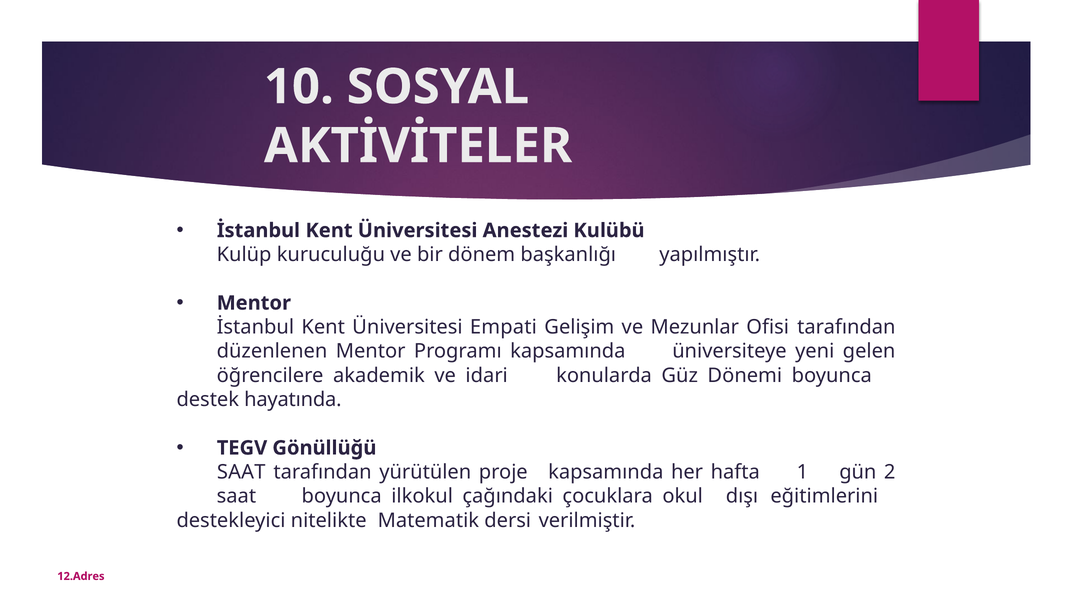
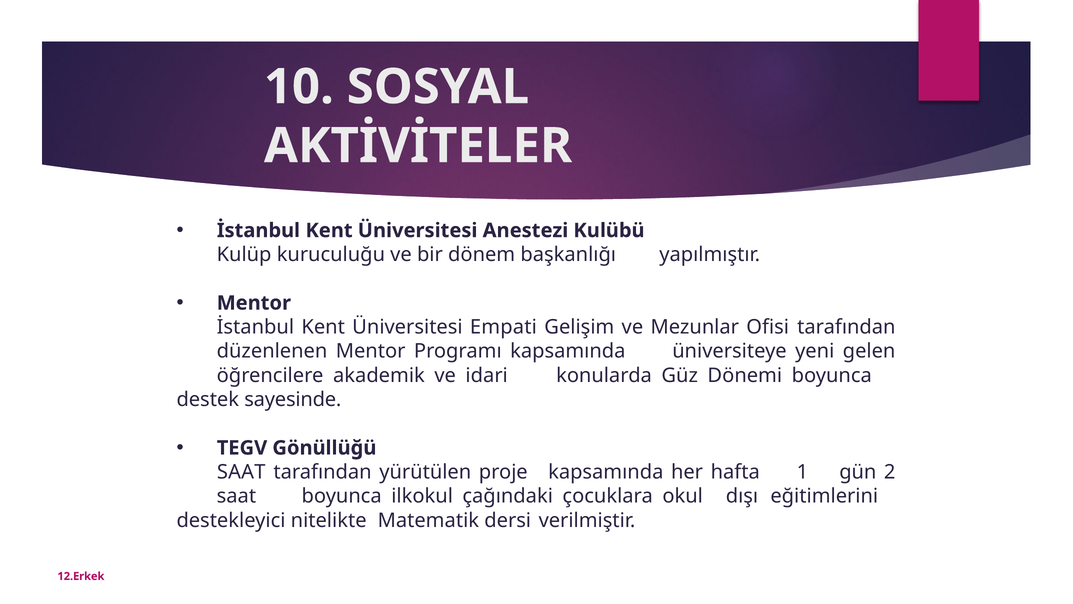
hayatında: hayatında -> sayesinde
12.Adres: 12.Adres -> 12.Erkek
